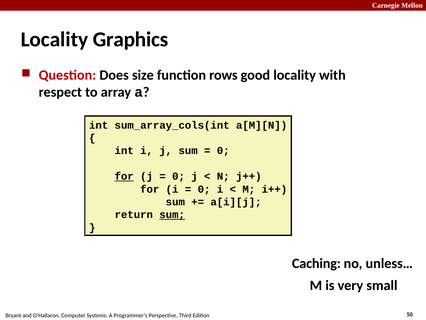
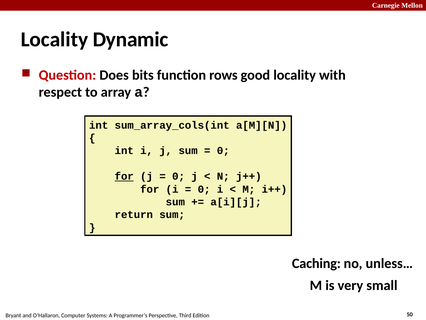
Graphics: Graphics -> Dynamic
size: size -> bits
sum at (172, 214) underline: present -> none
